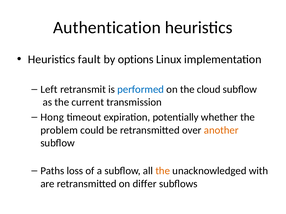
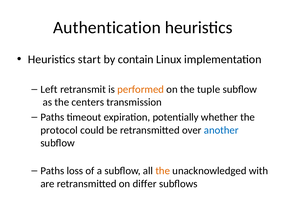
fault: fault -> start
options: options -> contain
performed colour: blue -> orange
cloud: cloud -> tuple
current: current -> centers
Hong at (52, 117): Hong -> Paths
problem: problem -> protocol
another colour: orange -> blue
